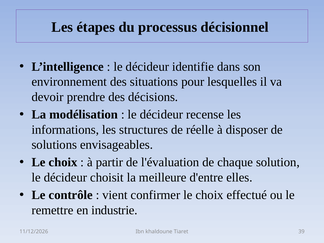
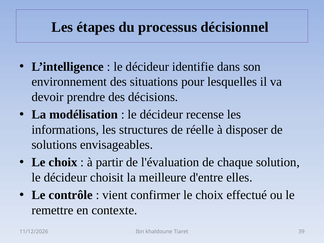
industrie: industrie -> contexte
